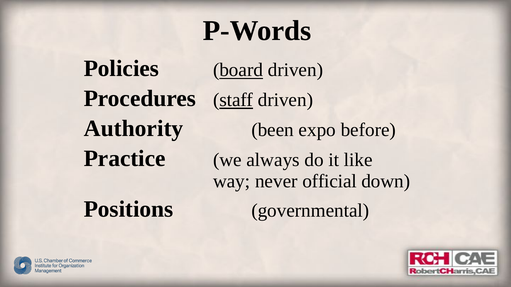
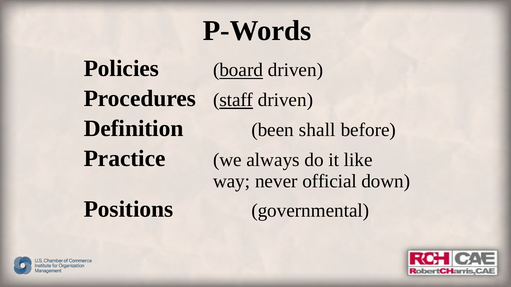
Authority: Authority -> Definition
expo: expo -> shall
